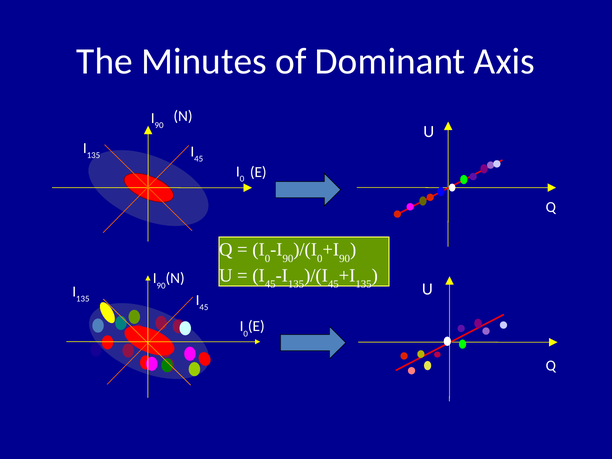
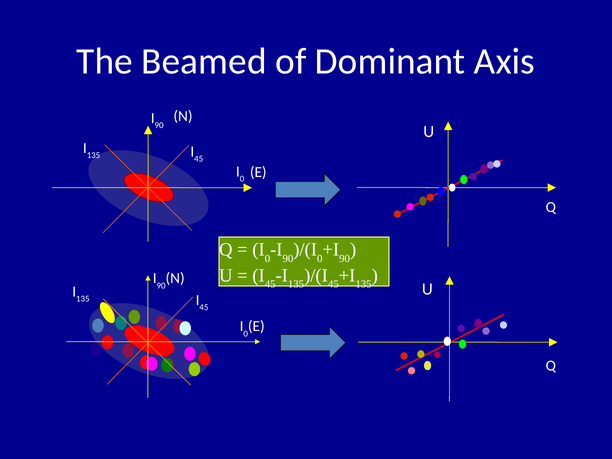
Minutes: Minutes -> Beamed
